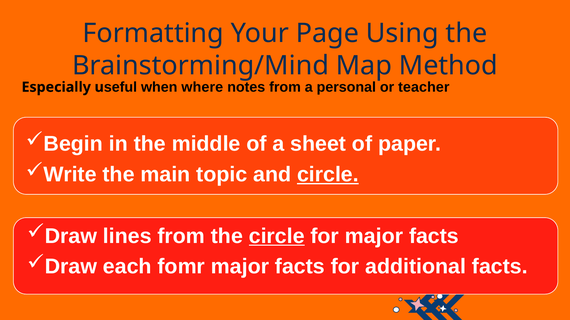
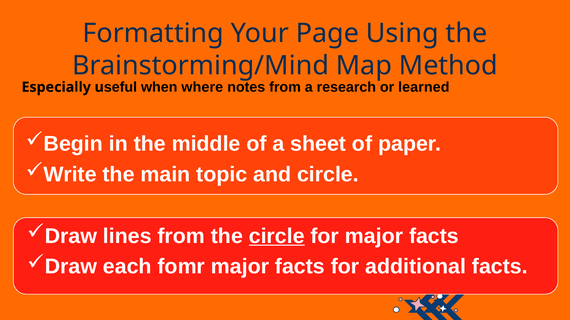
personal: personal -> research
teacher: teacher -> learned
circle at (328, 175) underline: present -> none
